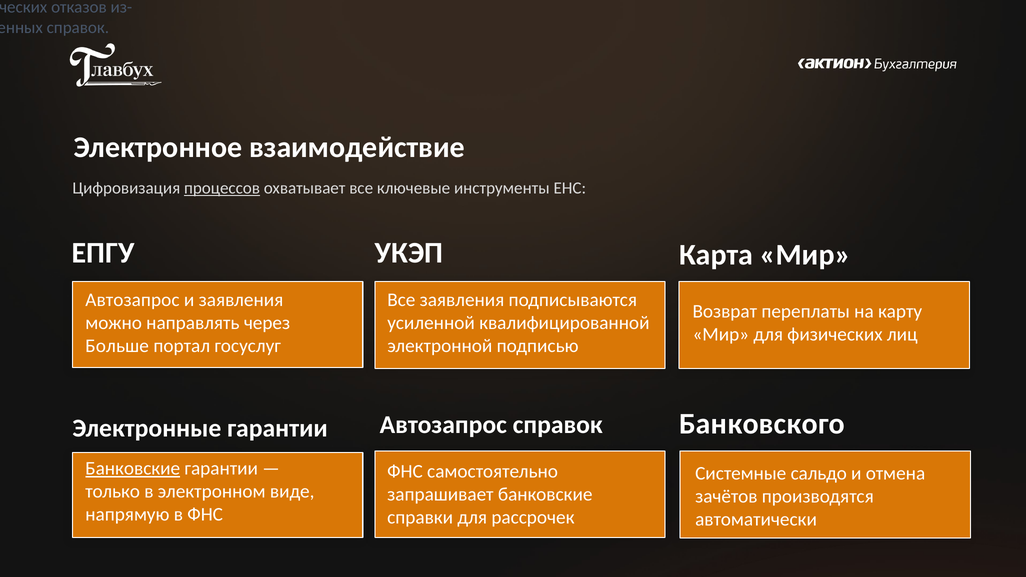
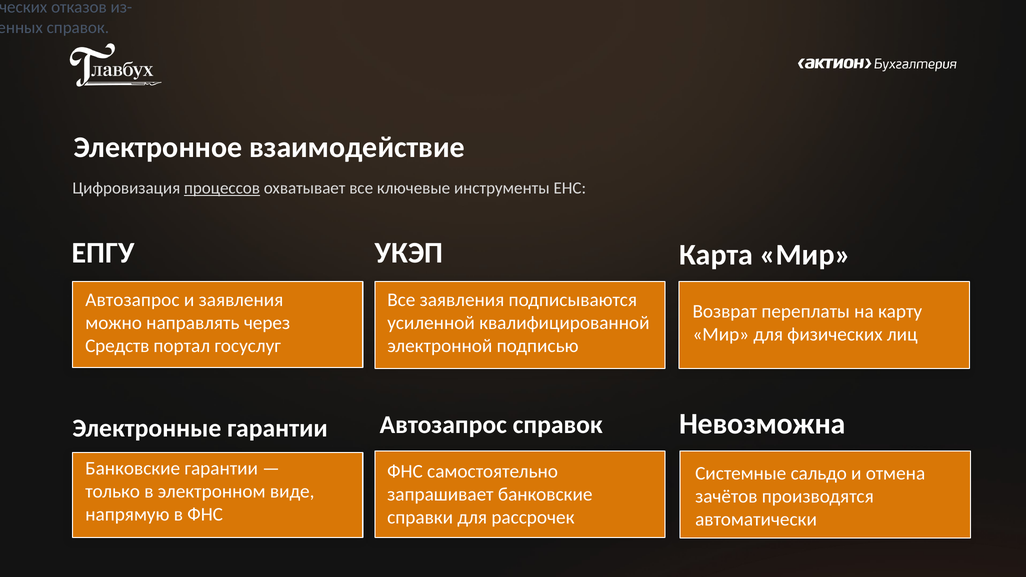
Больше: Больше -> Средств
Банковского: Банковского -> Невозможна
Банковские at (133, 469) underline: present -> none
